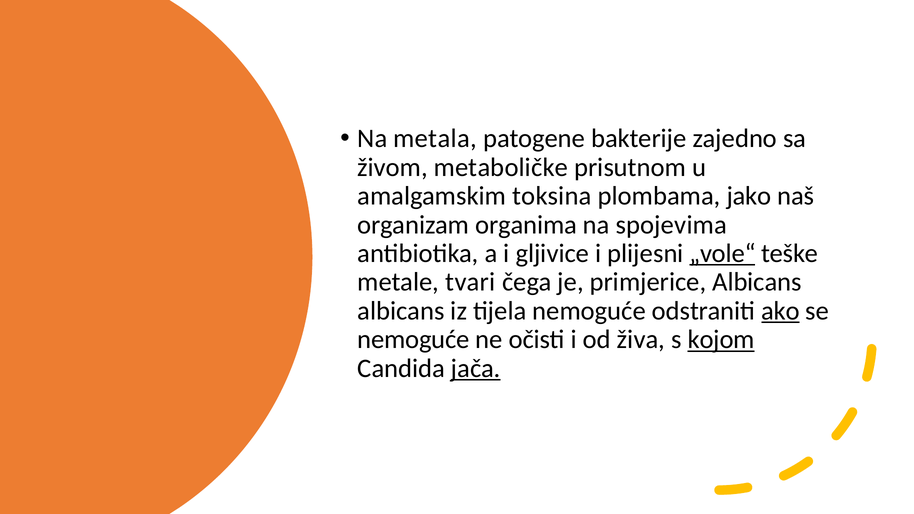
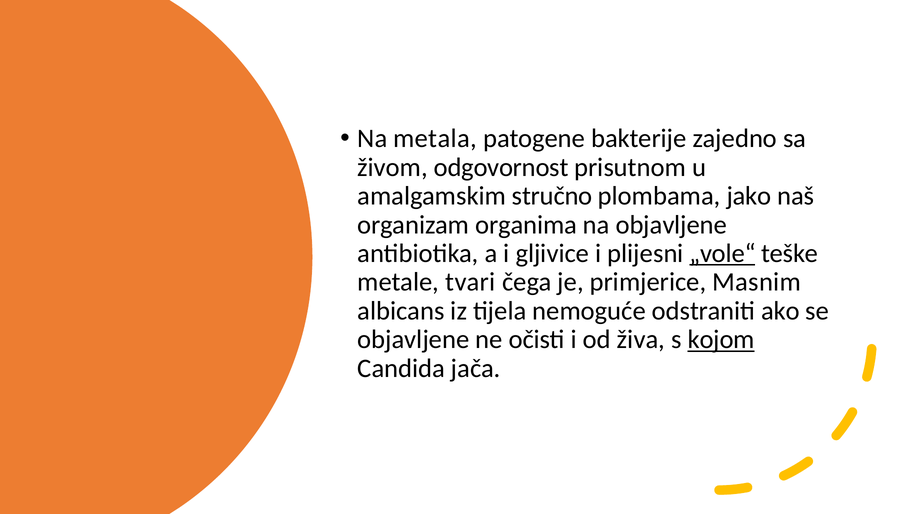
metaboličke: metaboličke -> odgovornost
toksina: toksina -> stručno
na spojevima: spojevima -> objavljene
primjerice Albicans: Albicans -> Masnim
ako underline: present -> none
nemoguće at (413, 340): nemoguće -> objavljene
jača underline: present -> none
